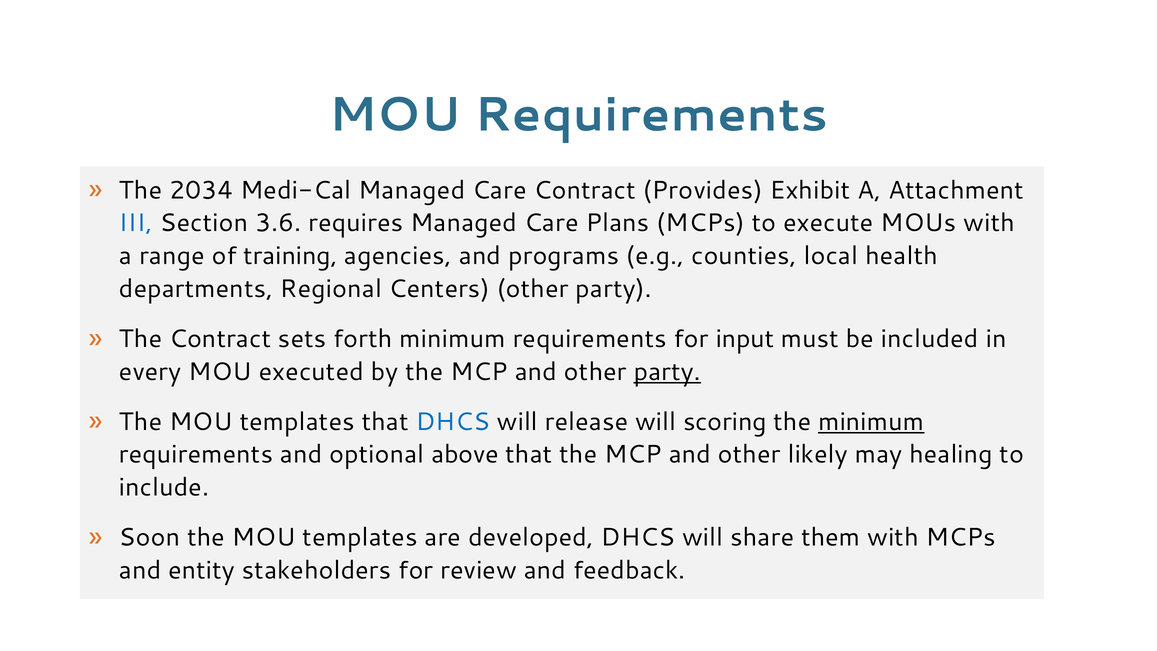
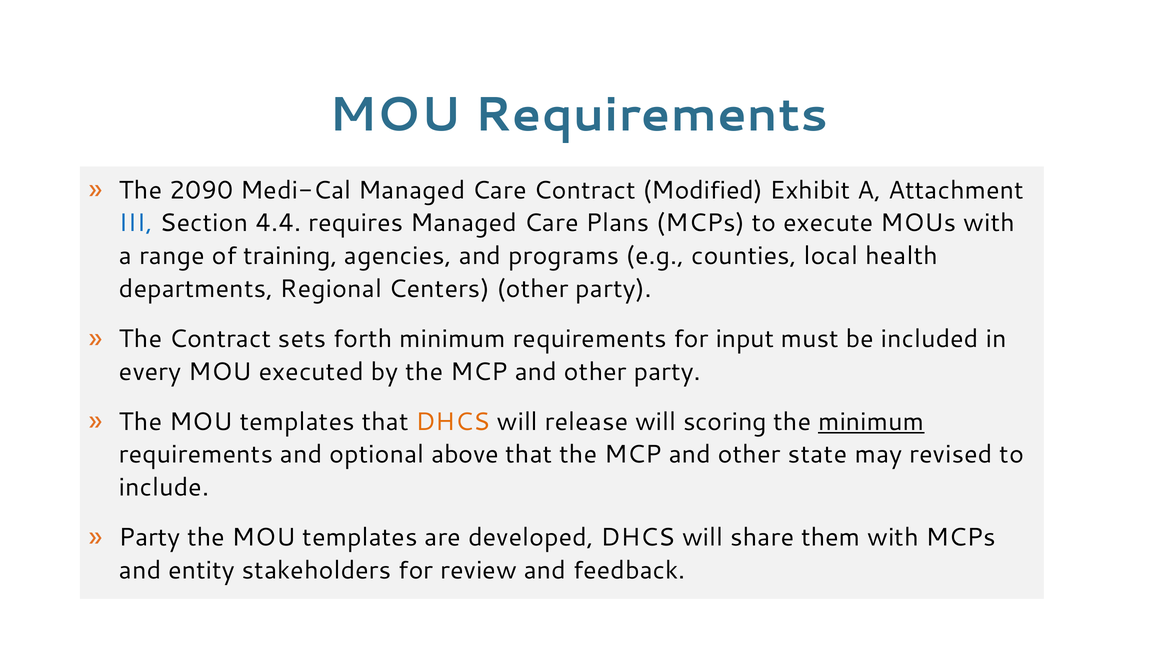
2034: 2034 -> 2090
Provides: Provides -> Modified
3.6: 3.6 -> 4.4
party at (667, 372) underline: present -> none
DHCS at (453, 422) colour: blue -> orange
likely: likely -> state
healing: healing -> revised
Soon at (150, 537): Soon -> Party
